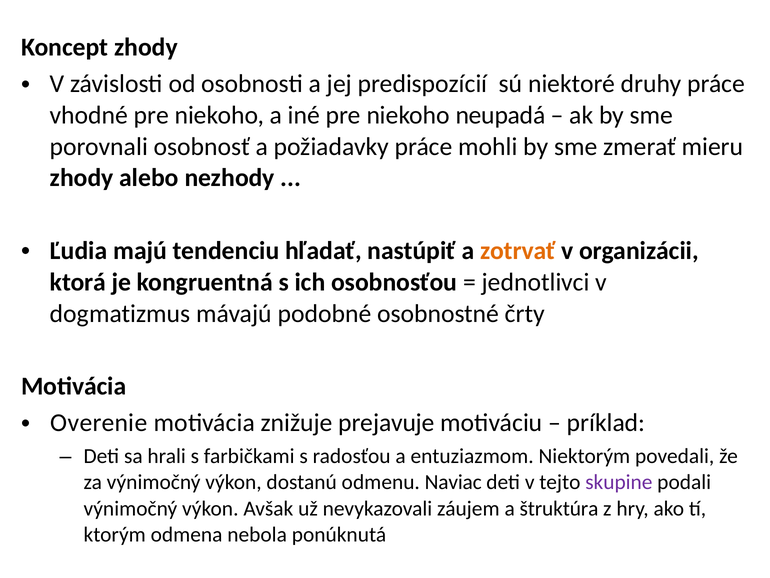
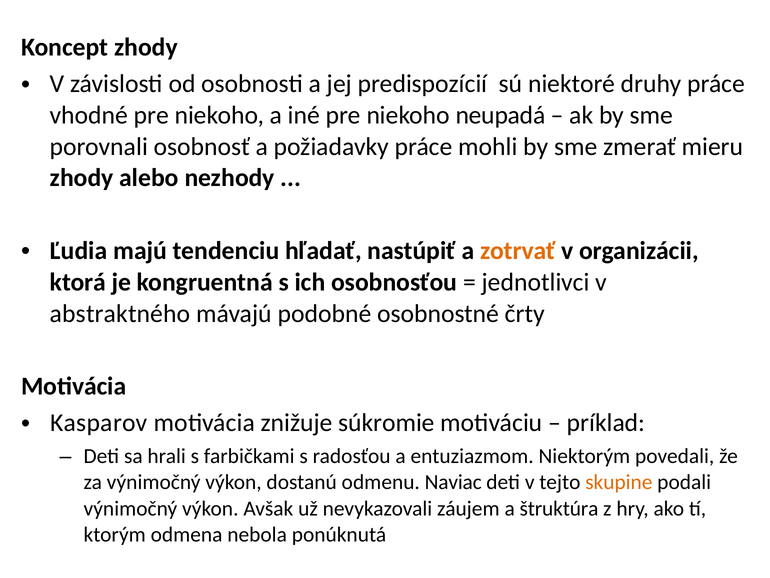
dogmatizmus: dogmatizmus -> abstraktného
Overenie: Overenie -> Kasparov
prejavuje: prejavuje -> súkromie
skupine colour: purple -> orange
